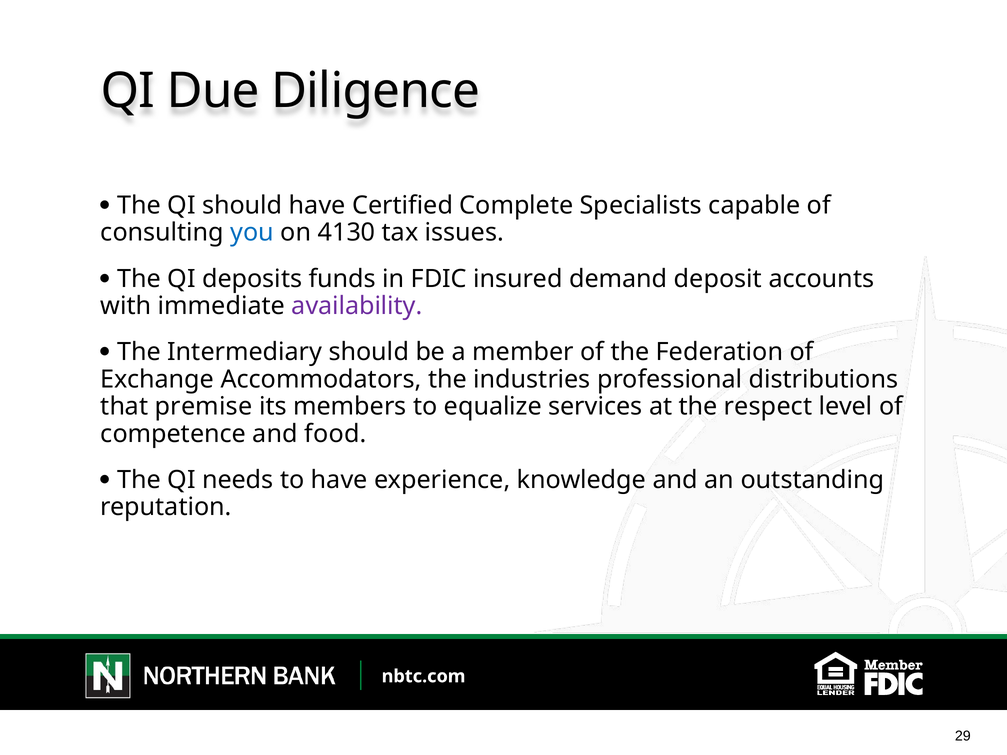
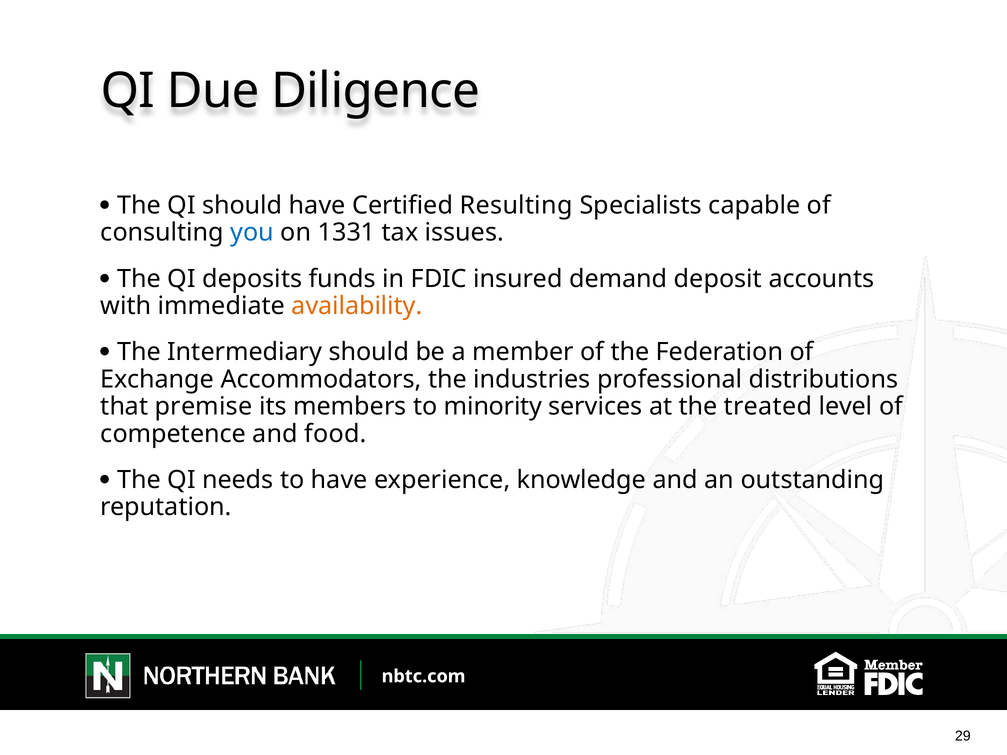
Complete: Complete -> Resulting
4130: 4130 -> 1331
availability colour: purple -> orange
equalize: equalize -> minority
respect: respect -> treated
